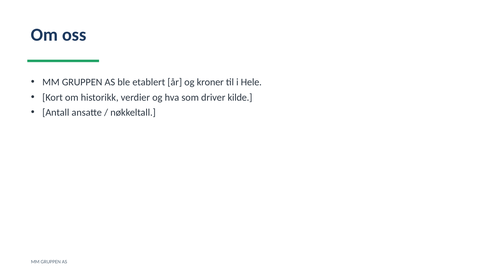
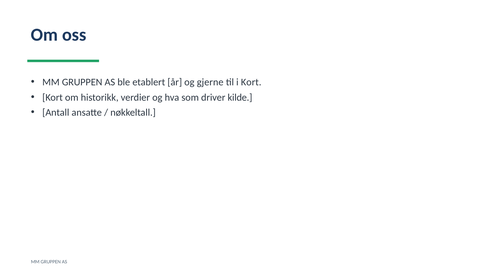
kroner: kroner -> gjerne
i Hele: Hele -> Kort
